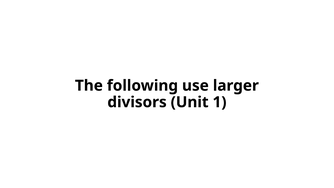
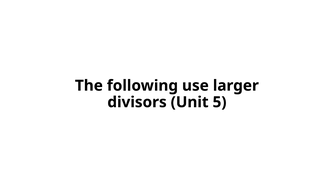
1: 1 -> 5
